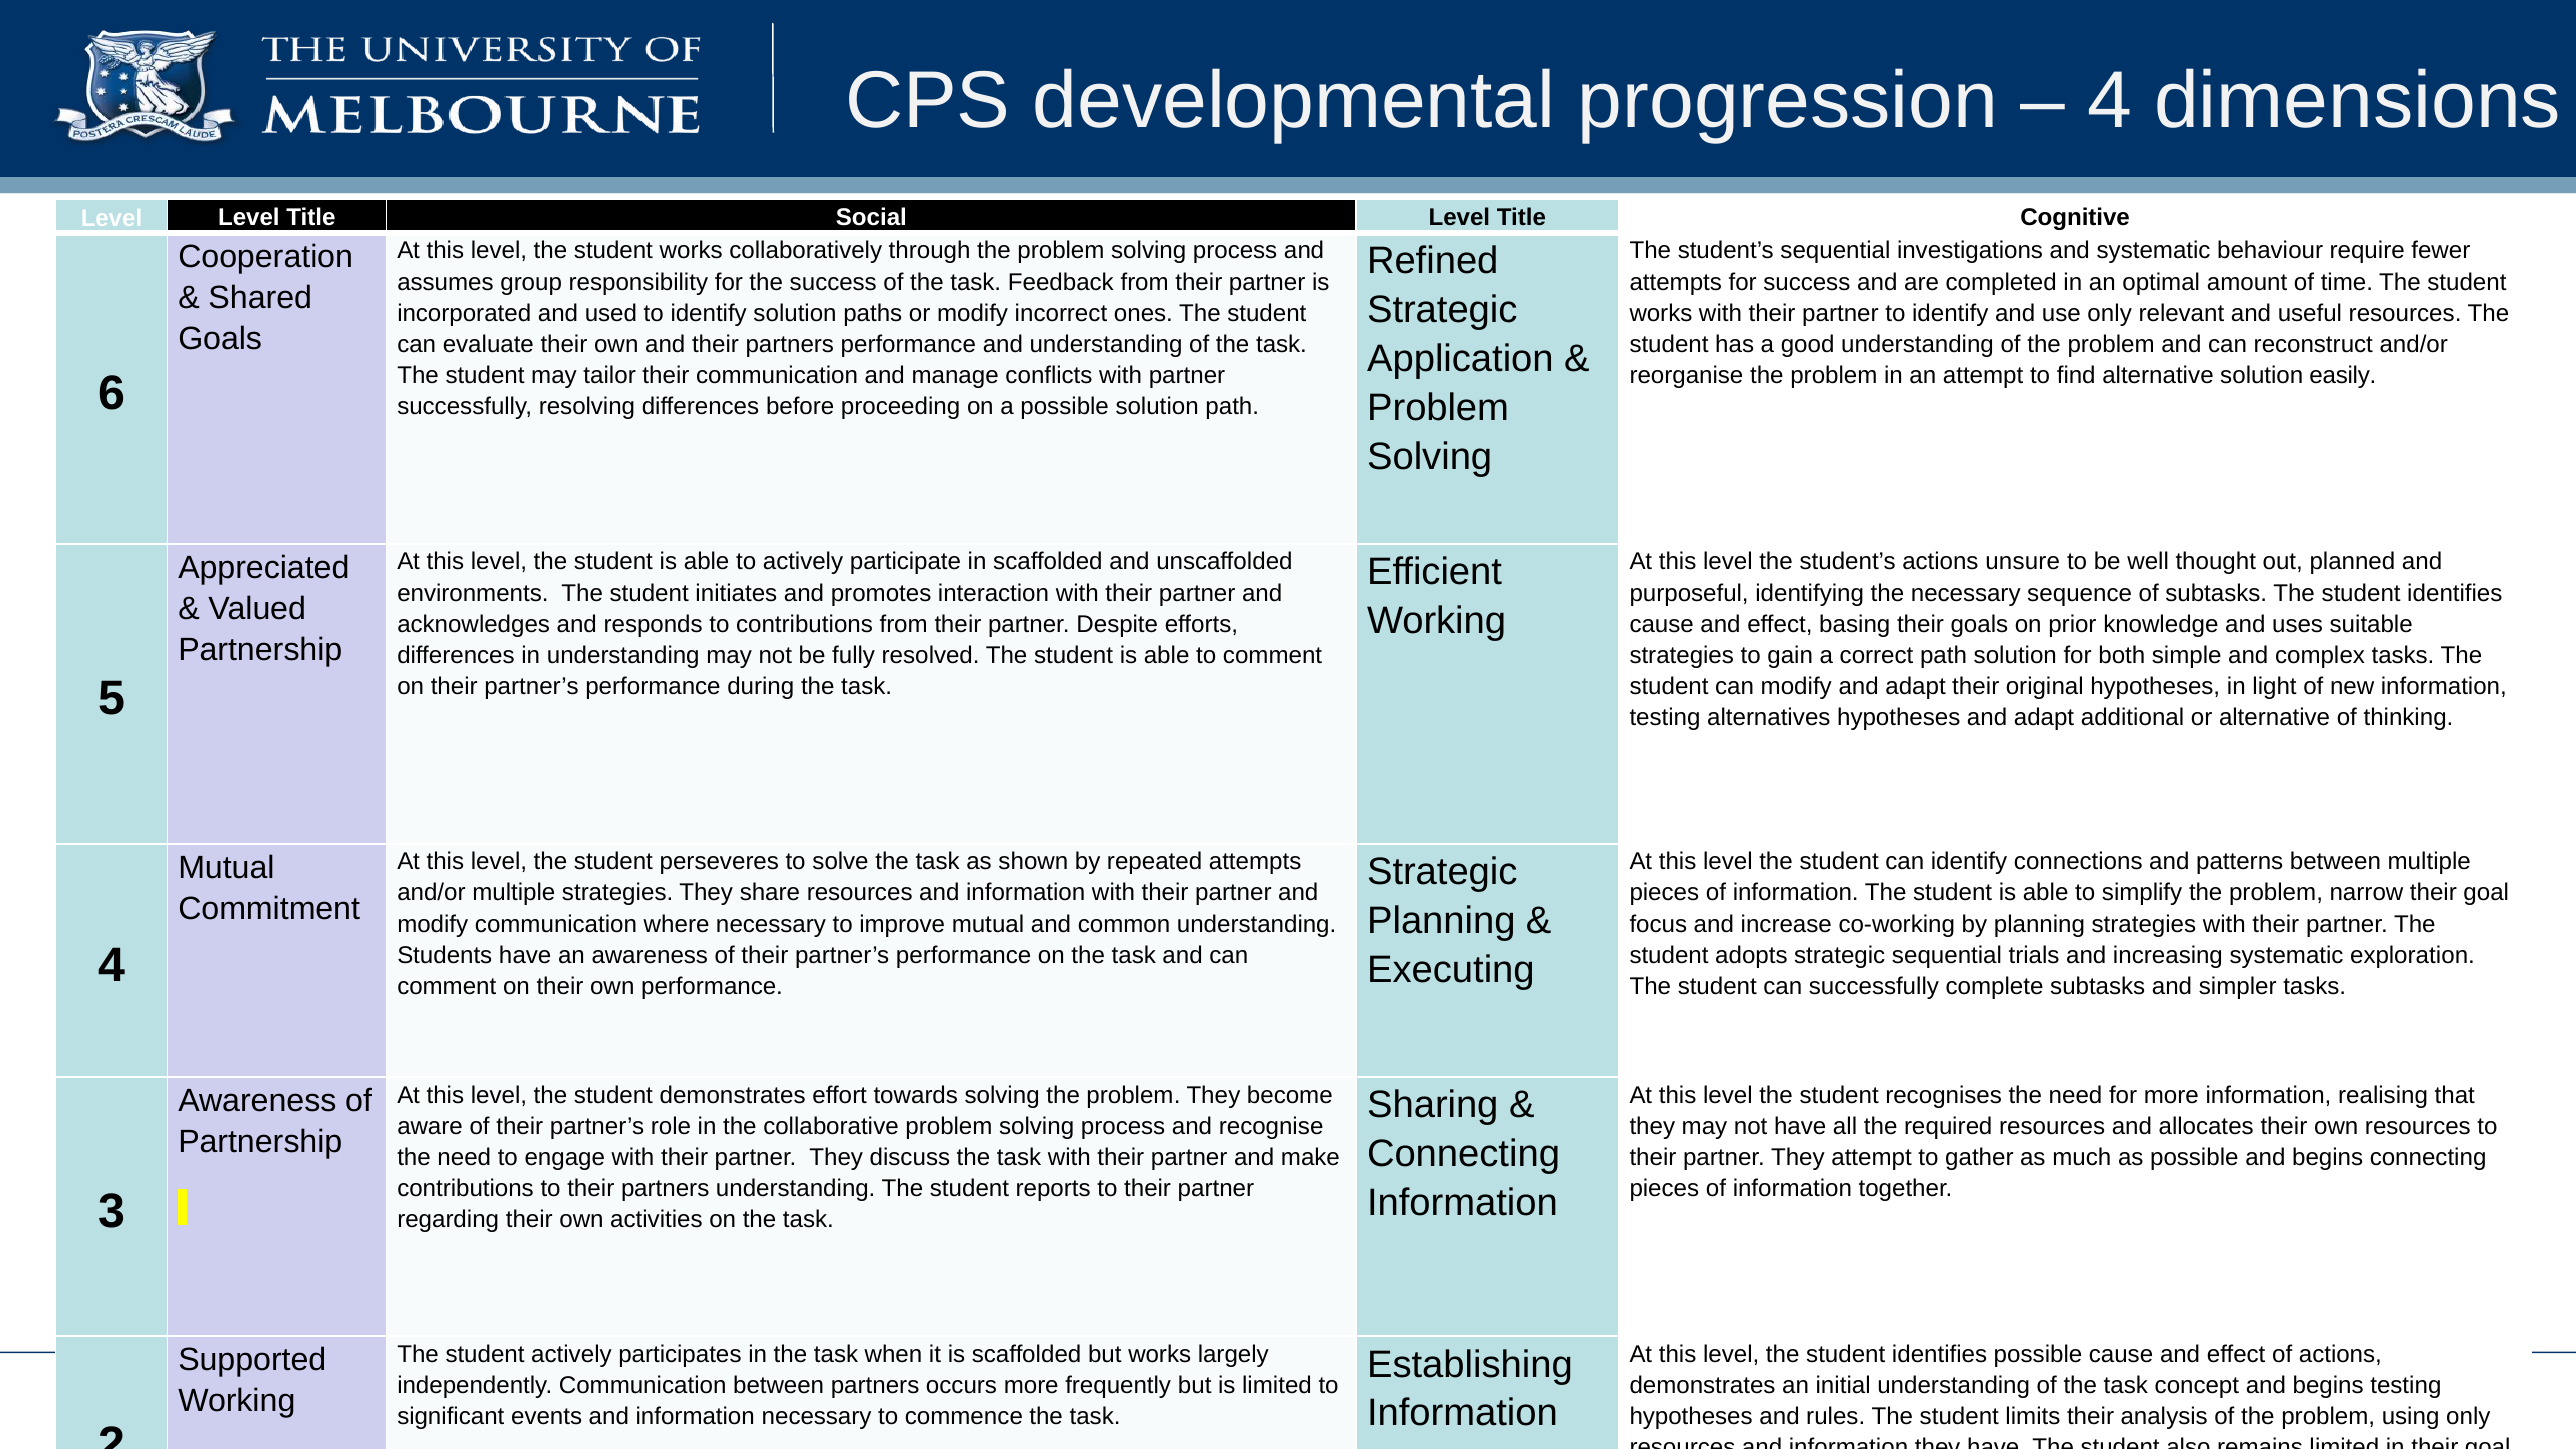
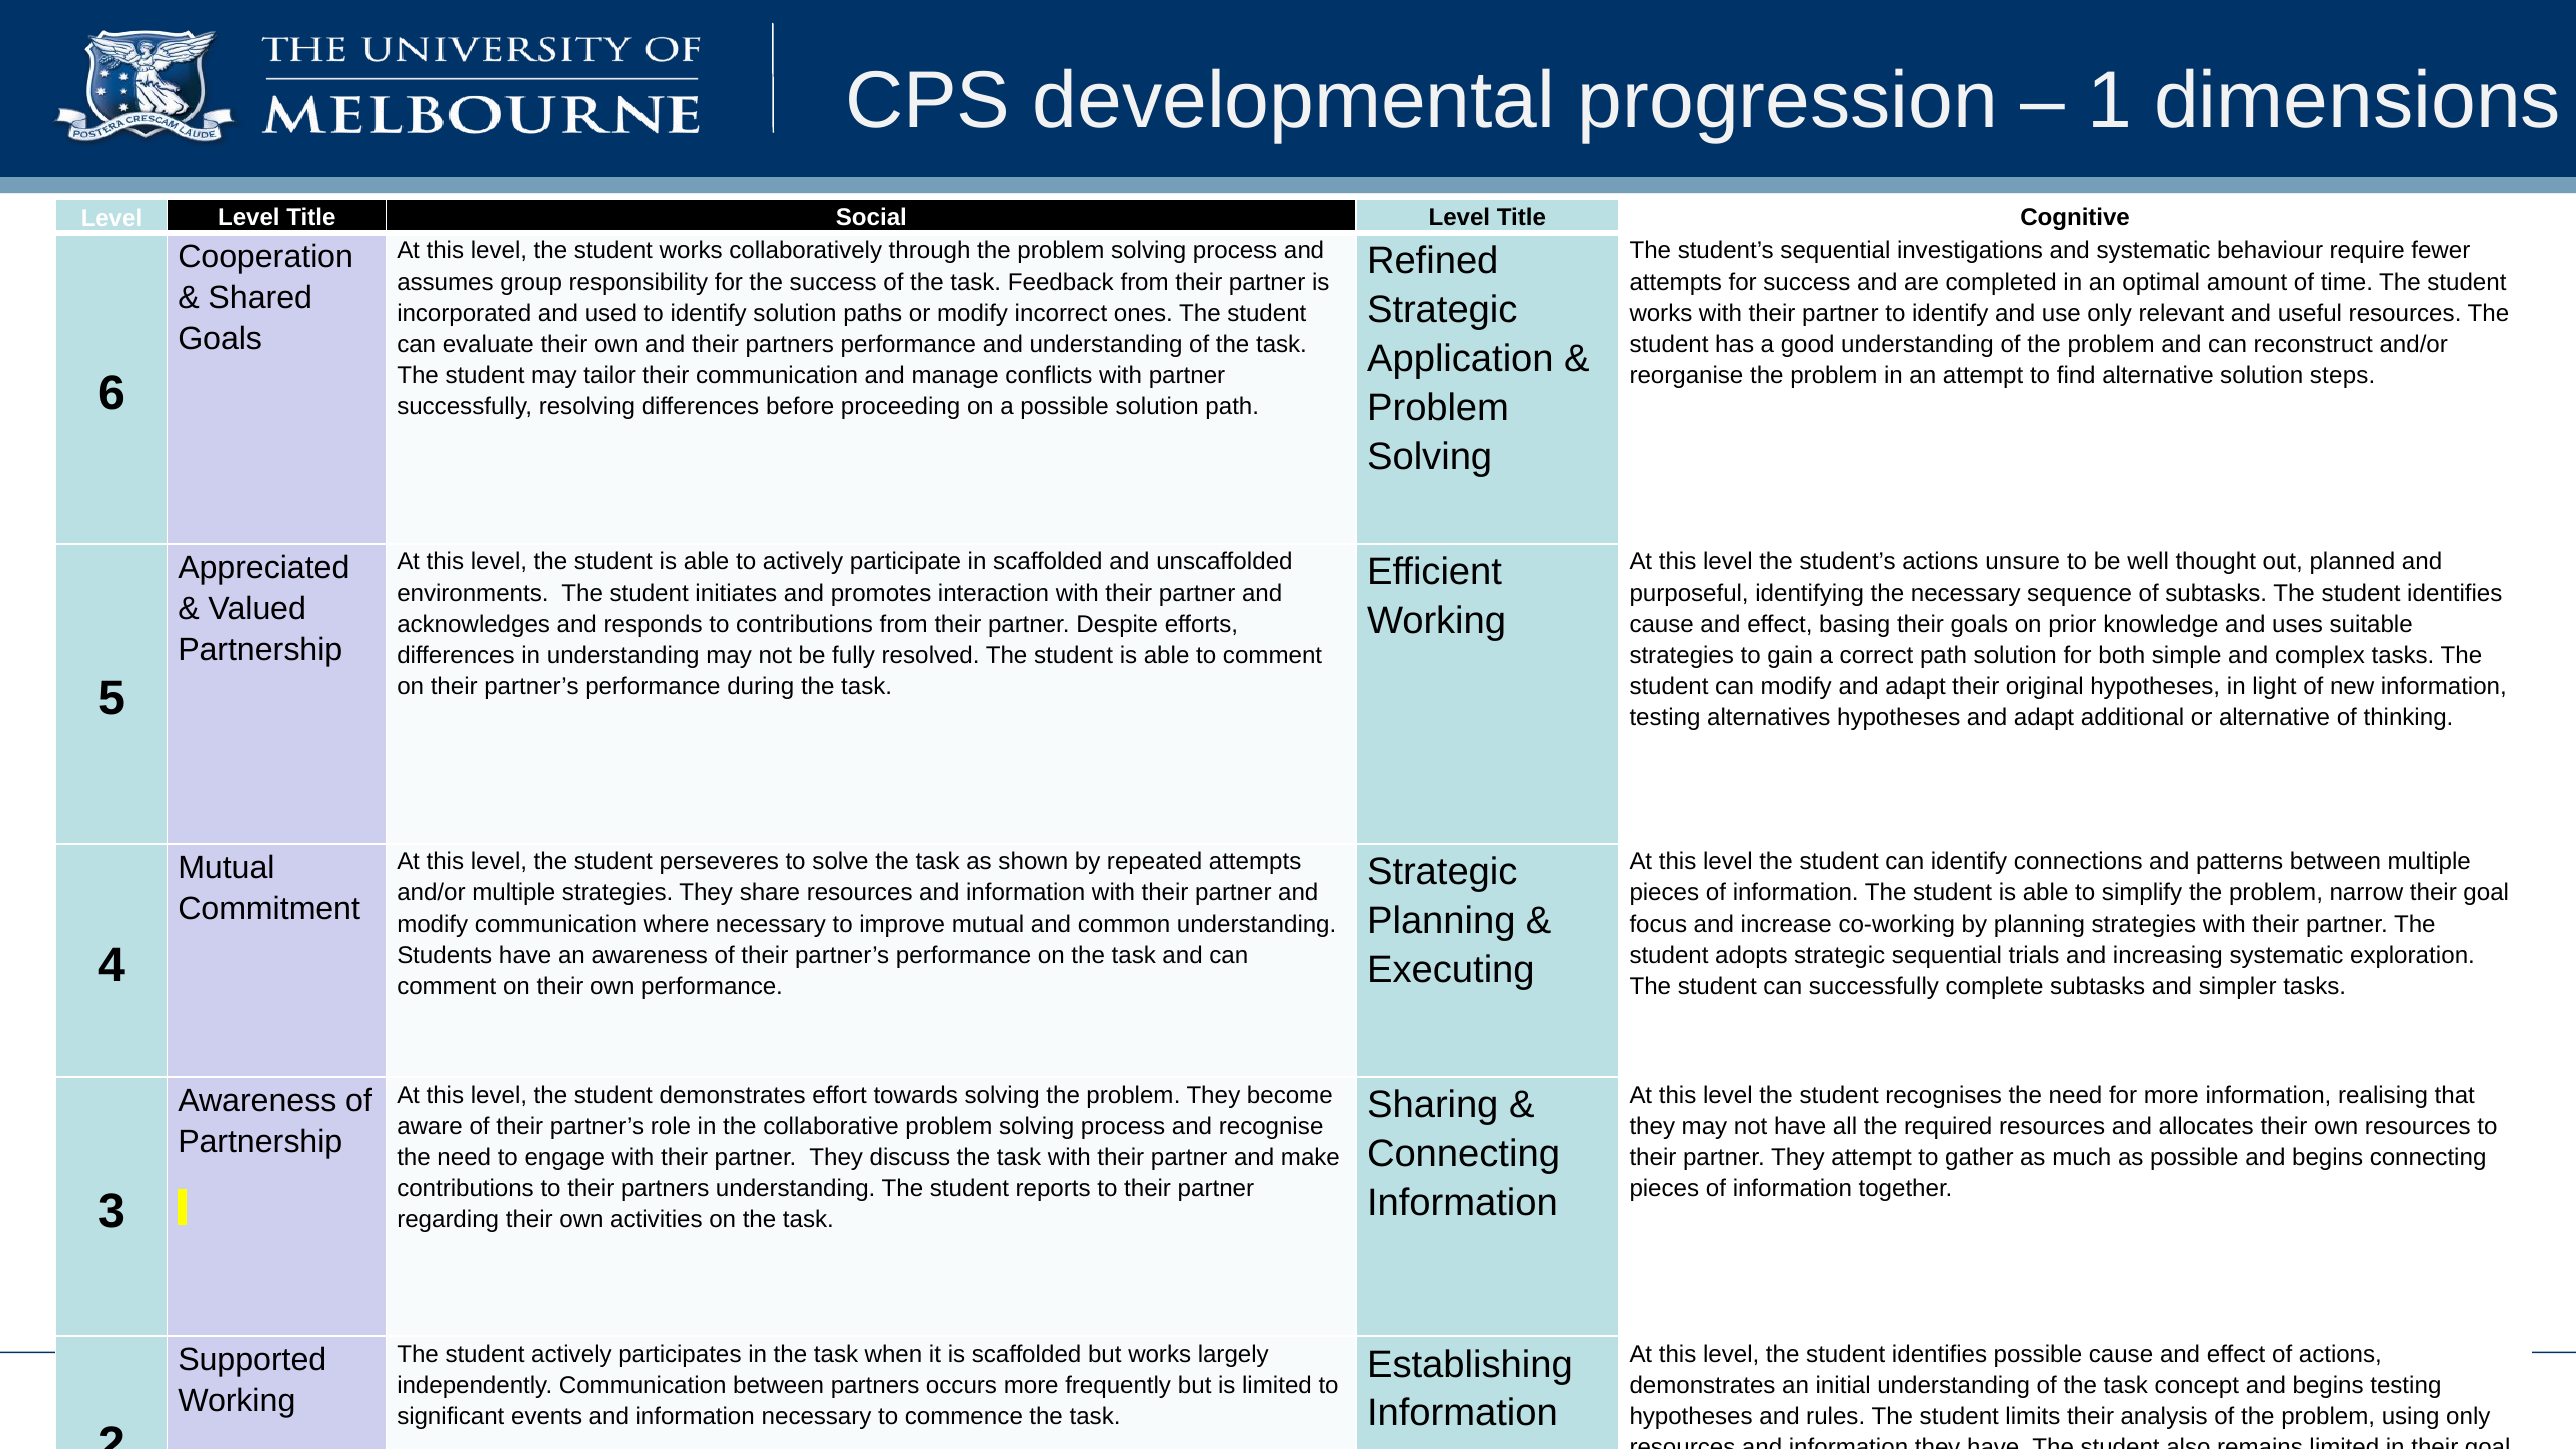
4 at (2110, 101): 4 -> 1
easily: easily -> steps
